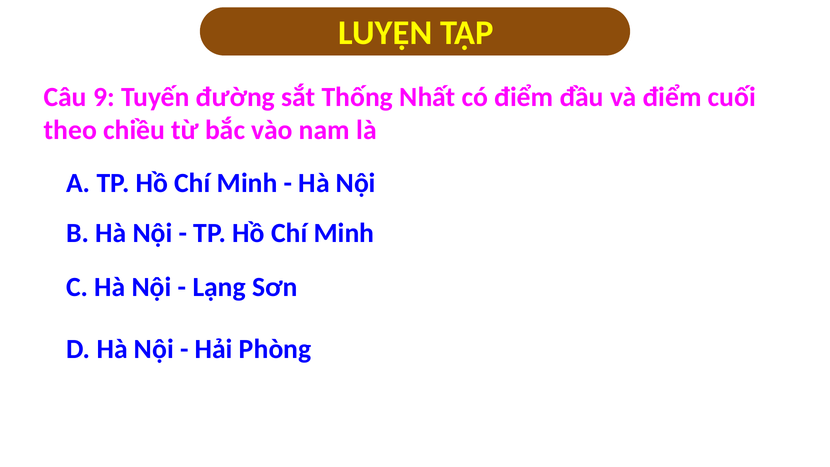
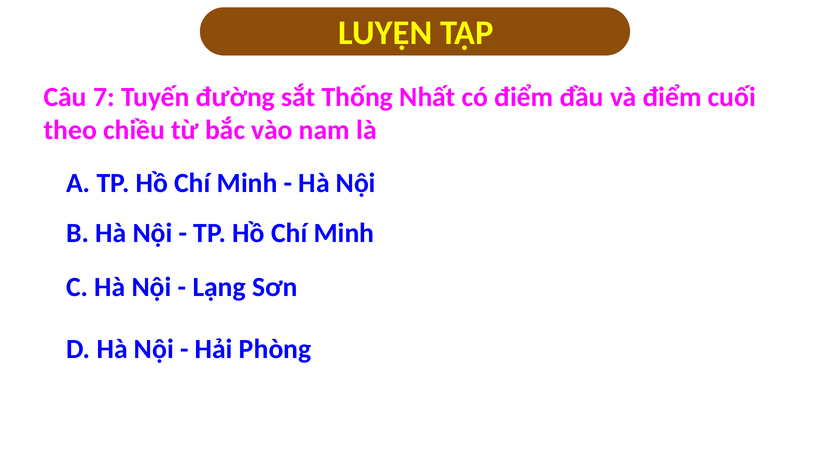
9: 9 -> 7
